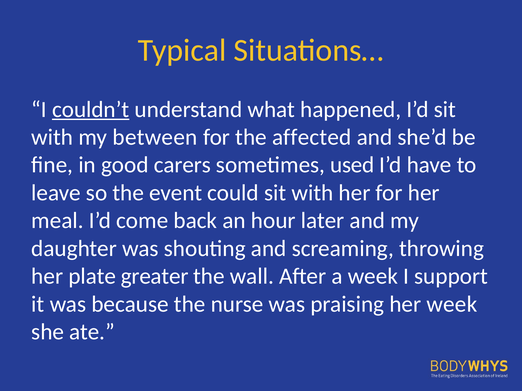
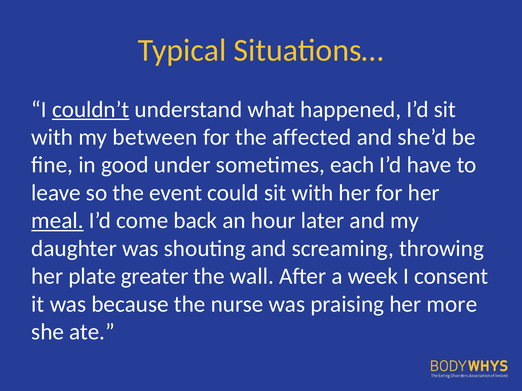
carers: carers -> under
used: used -> each
meal underline: none -> present
support: support -> consent
her week: week -> more
